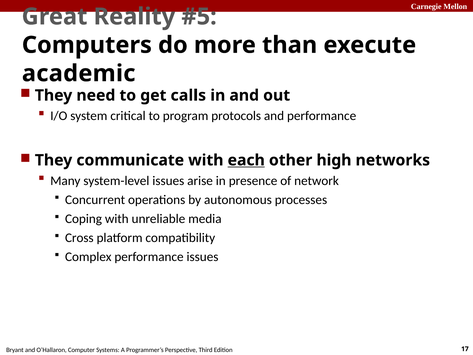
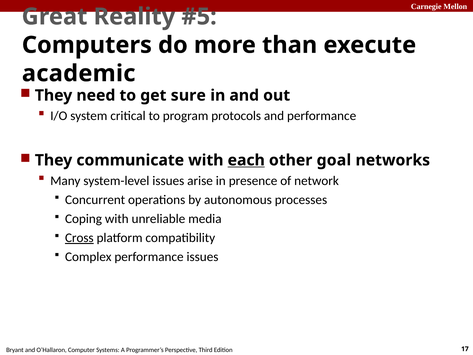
calls: calls -> sure
high: high -> goal
Cross underline: none -> present
